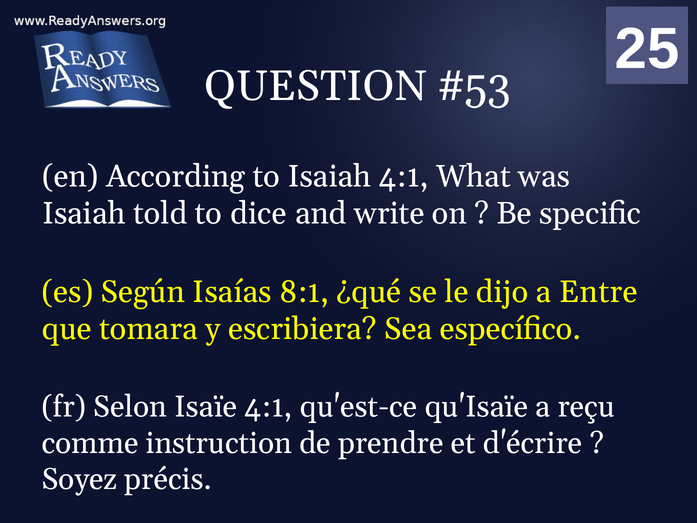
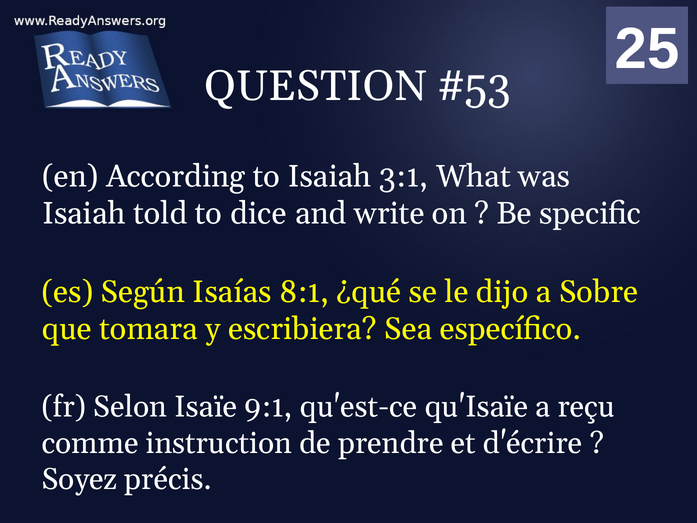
Isaiah 4:1: 4:1 -> 3:1
Entre: Entre -> Sobre
Isaïe 4:1: 4:1 -> 9:1
